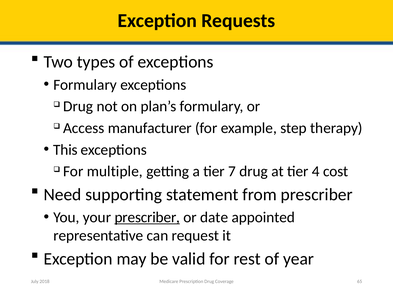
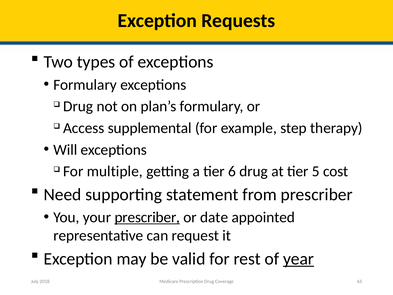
manufacturer: manufacturer -> supplemental
This: This -> Will
7: 7 -> 6
4: 4 -> 5
year underline: none -> present
